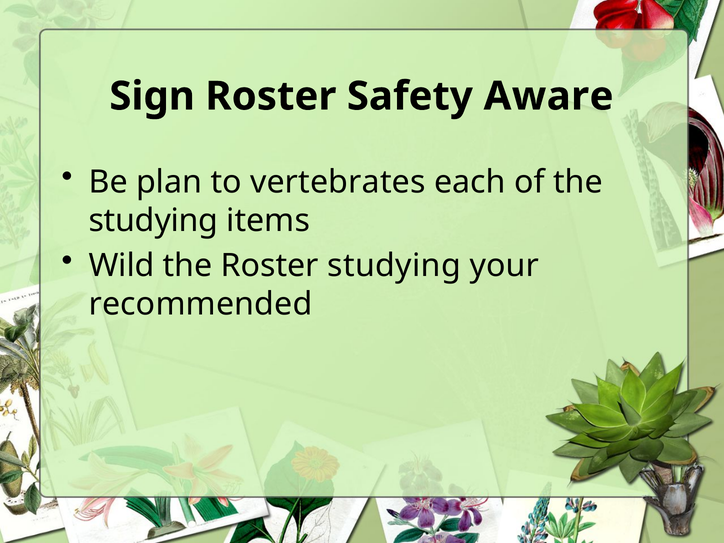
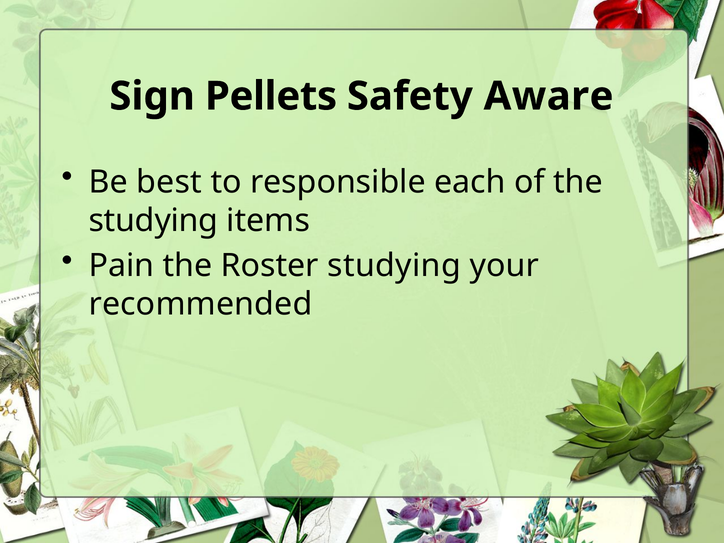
Sign Roster: Roster -> Pellets
plan: plan -> best
vertebrates: vertebrates -> responsible
Wild: Wild -> Pain
